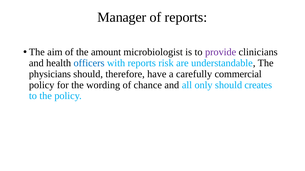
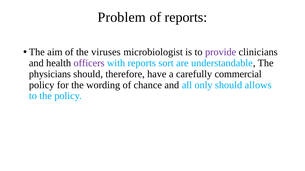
Manager: Manager -> Problem
amount: amount -> viruses
officers colour: blue -> purple
risk: risk -> sort
creates: creates -> allows
